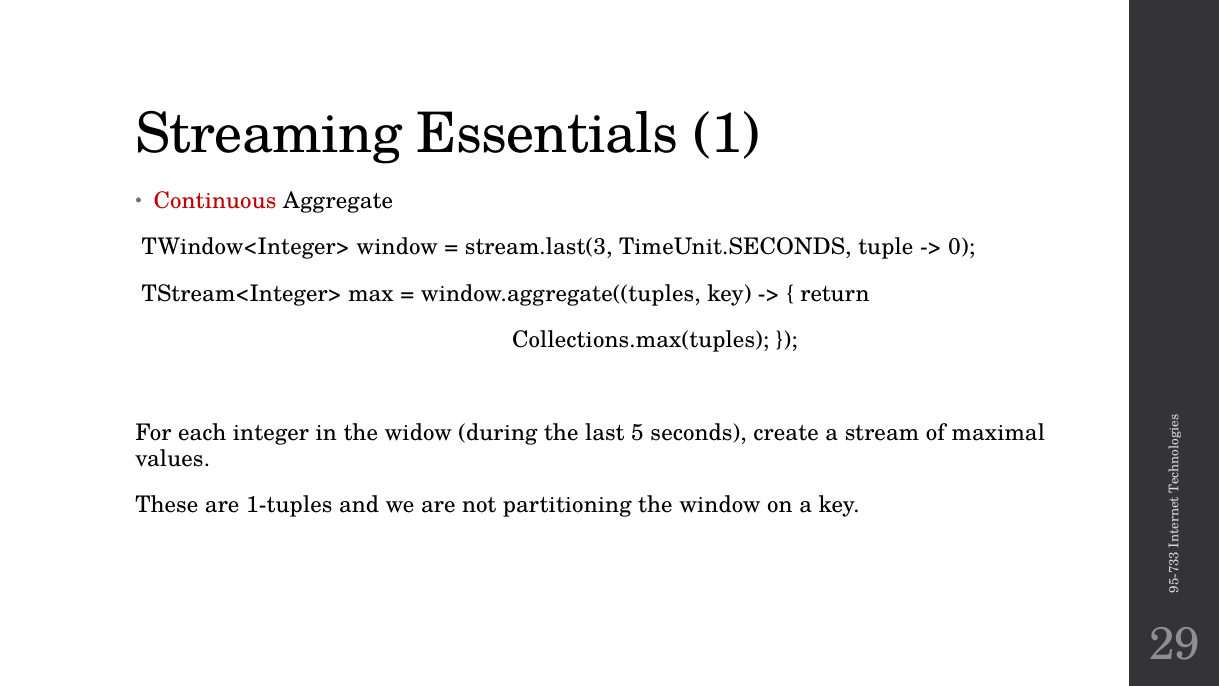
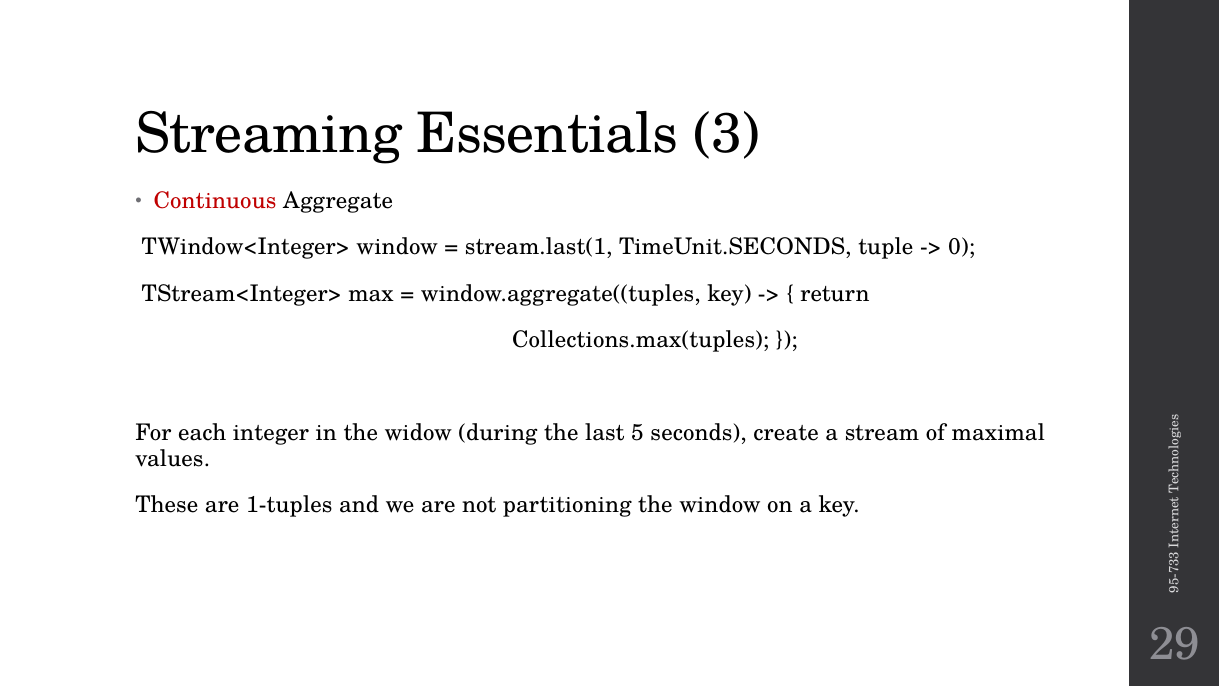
Essentials 1: 1 -> 3
stream.last(3: stream.last(3 -> stream.last(1
